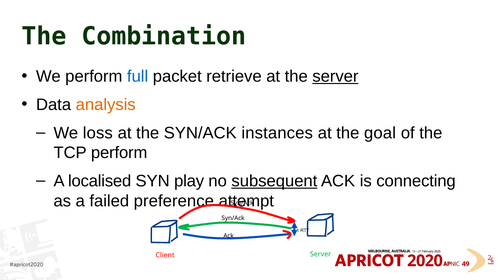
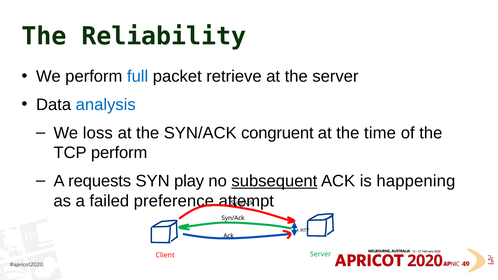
Combination: Combination -> Reliability
server at (335, 76) underline: present -> none
analysis colour: orange -> blue
instances: instances -> congruent
goal: goal -> time
localised: localised -> requests
connecting: connecting -> happening
